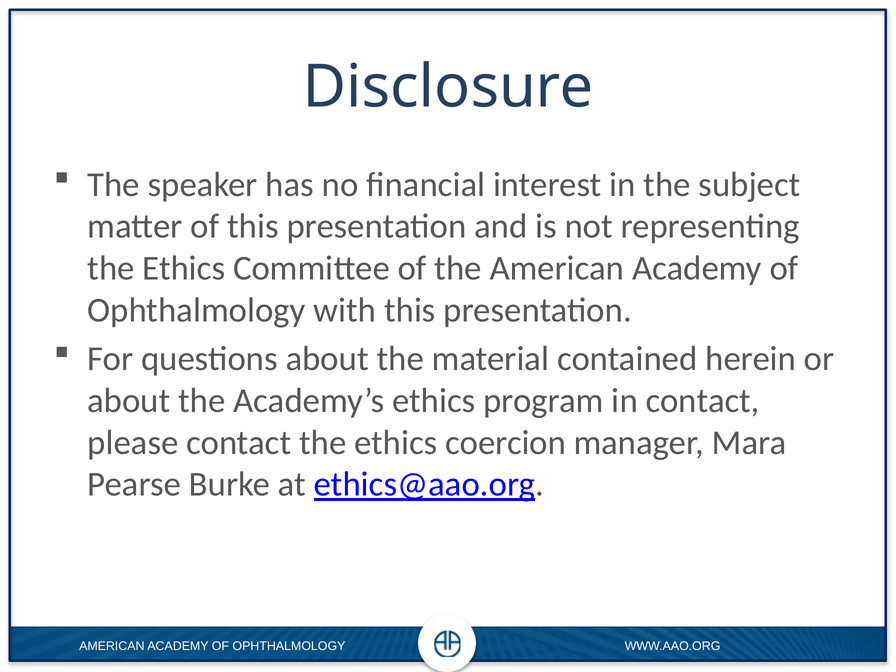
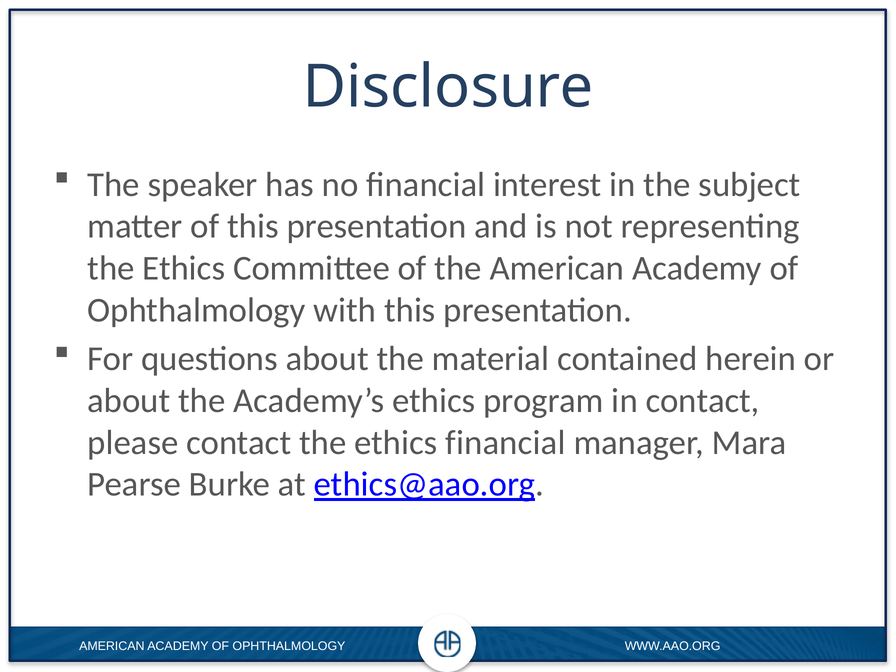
ethics coercion: coercion -> financial
